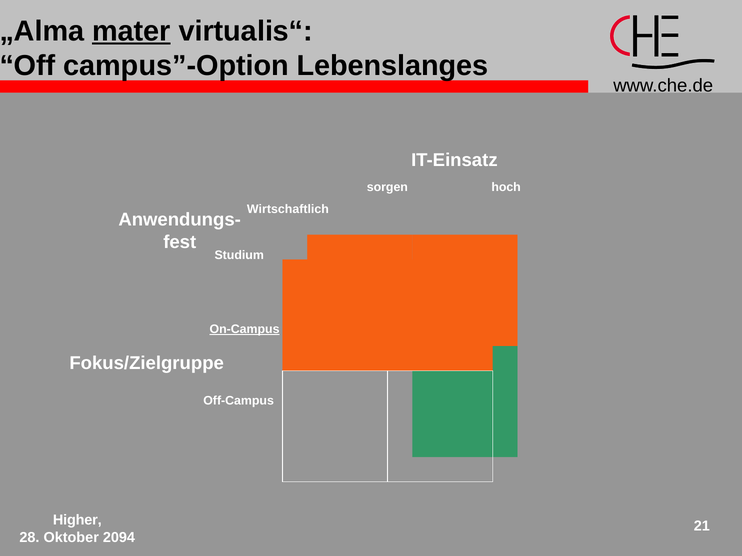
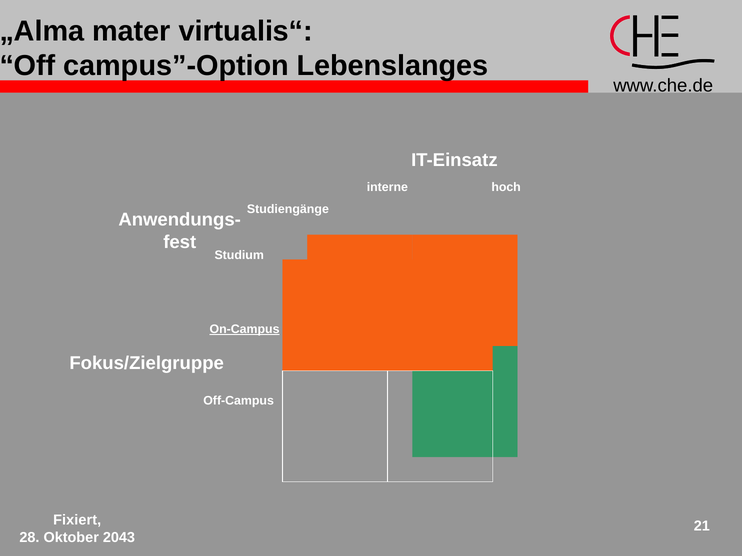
mater underline: present -> none
sorgen: sorgen -> interne
Wirtschaftlich: Wirtschaftlich -> Studiengänge
Higher: Higher -> Fixiert
2094: 2094 -> 2043
